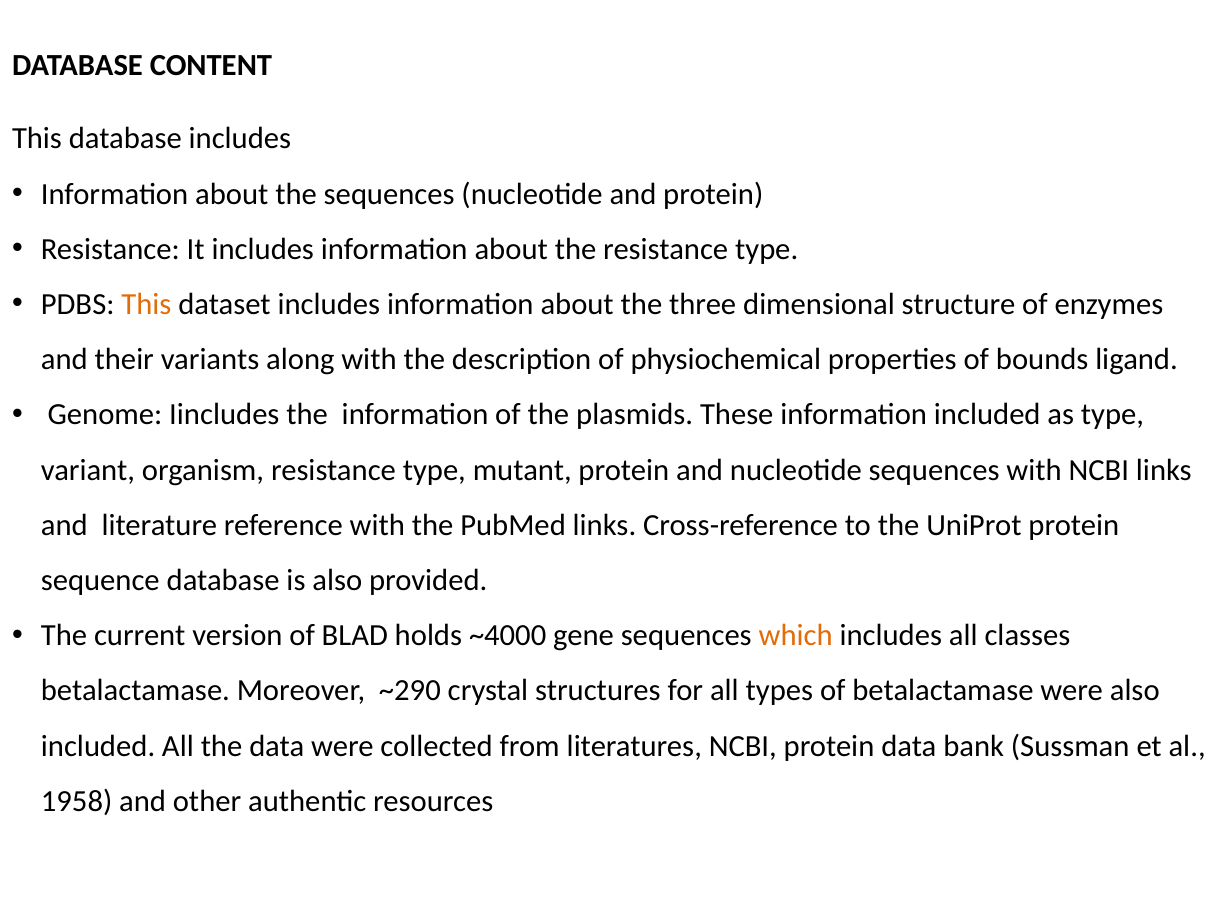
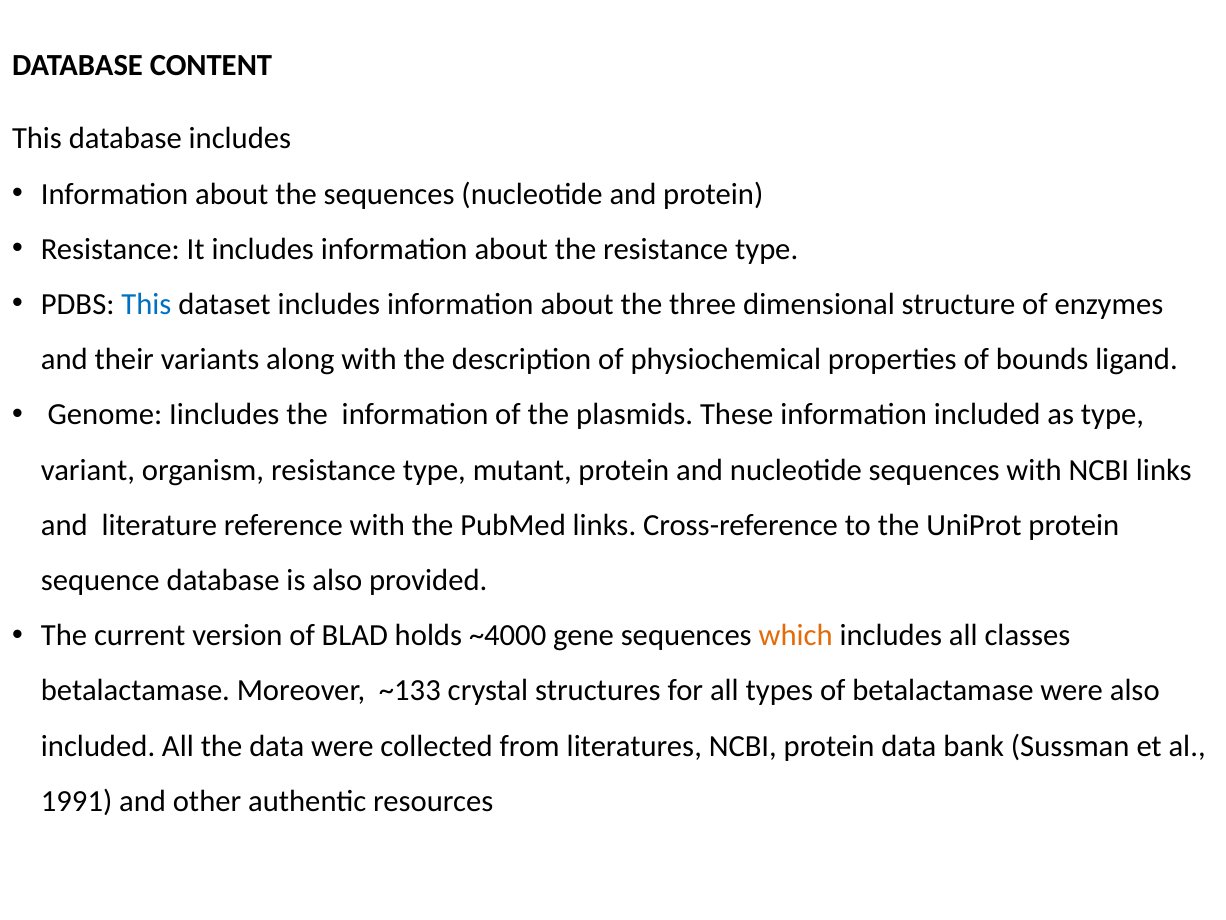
This at (146, 304) colour: orange -> blue
~290: ~290 -> ~133
1958: 1958 -> 1991
